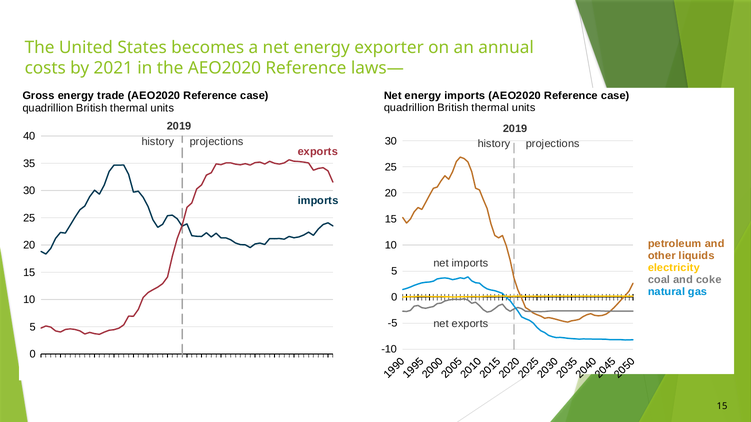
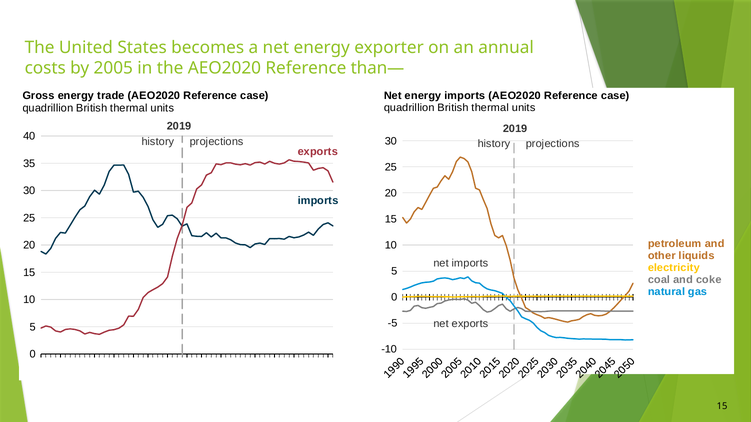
2021: 2021 -> 2005
laws—: laws— -> than—
